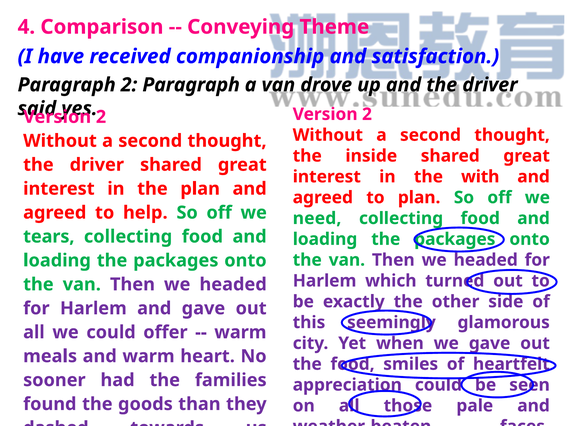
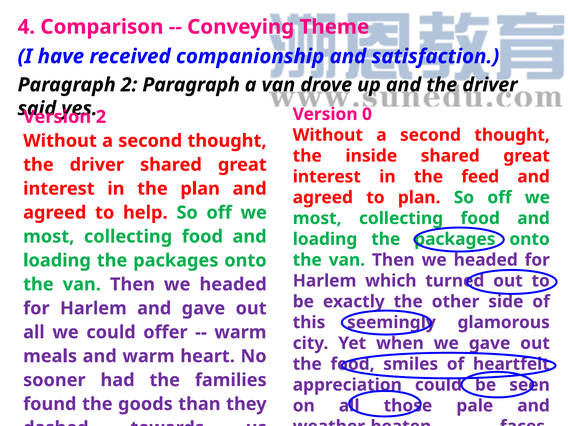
2 at (367, 114): 2 -> 0
with: with -> feed
need at (317, 218): need -> most
tears at (49, 237): tears -> most
